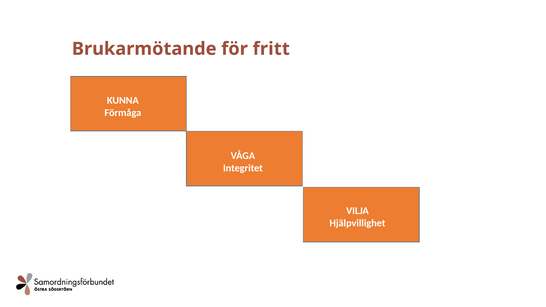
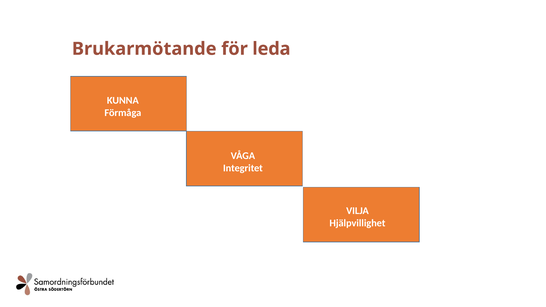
fritt: fritt -> leda
